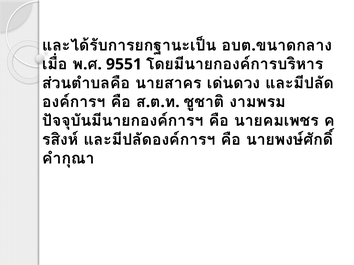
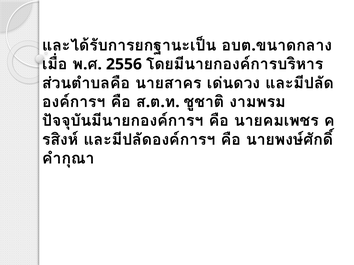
9551: 9551 -> 2556
